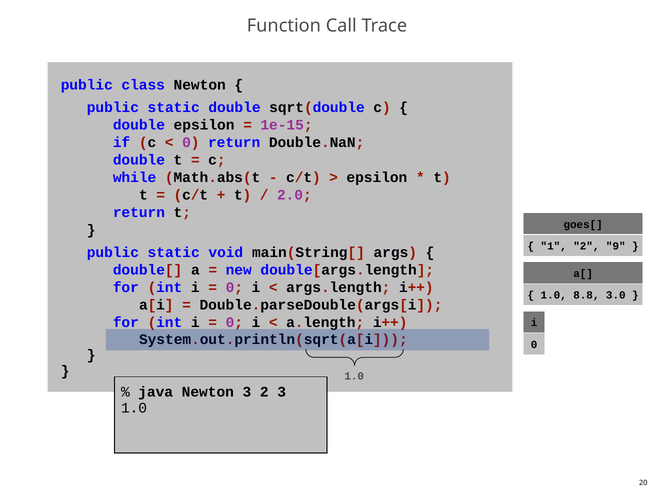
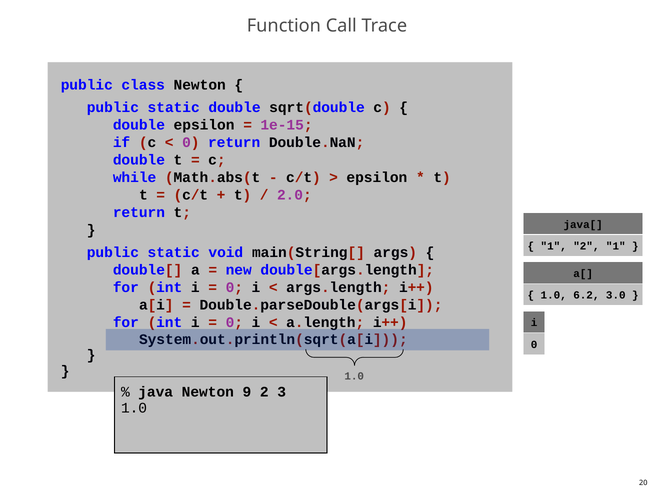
goes[: goes[ -> java[
2 9: 9 -> 1
8.8: 8.8 -> 6.2
Newton 3: 3 -> 9
